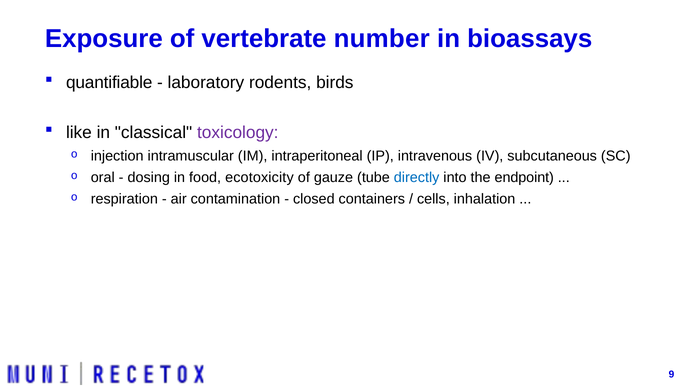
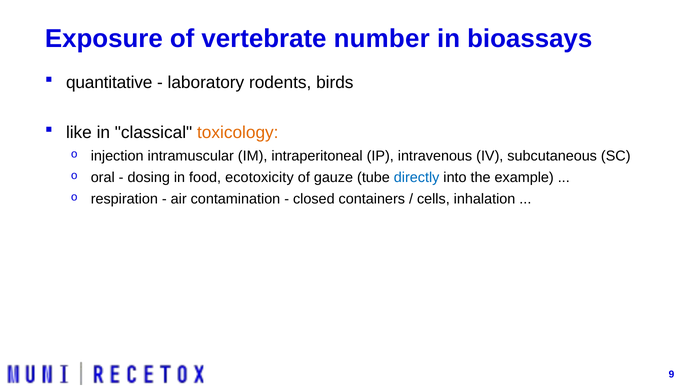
quantifiable: quantifiable -> quantitative
toxicology colour: purple -> orange
endpoint: endpoint -> example
